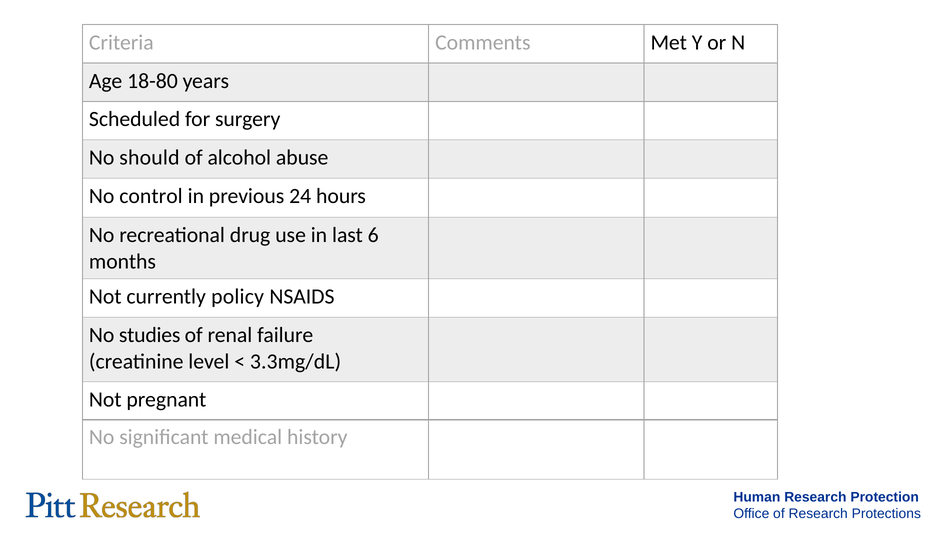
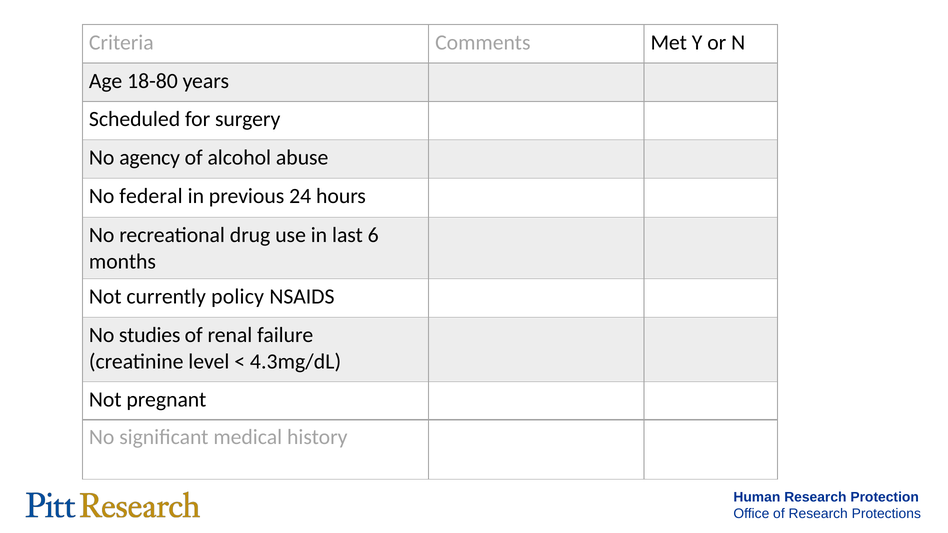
should: should -> agency
control: control -> federal
3.3mg/dL: 3.3mg/dL -> 4.3mg/dL
